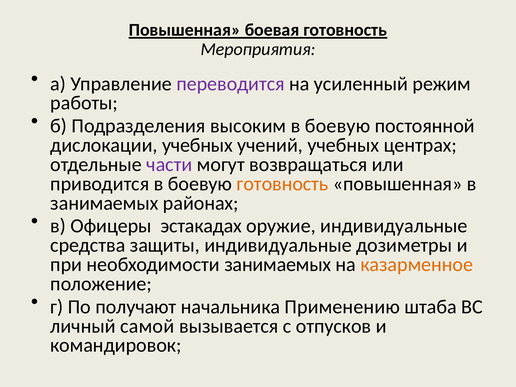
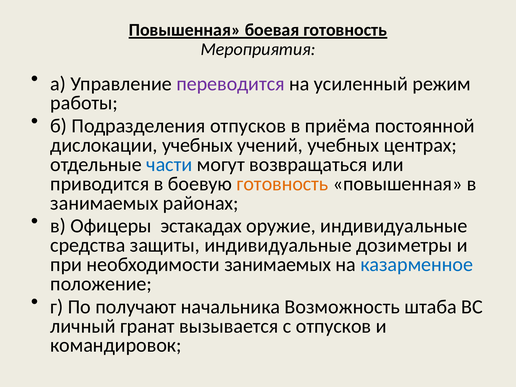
Подразделения высоким: высоким -> отпусков
боевую at (338, 126): боевую -> приёма
части colour: purple -> blue
казарменное colour: orange -> blue
Применению: Применению -> Возможность
самой: самой -> гранат
